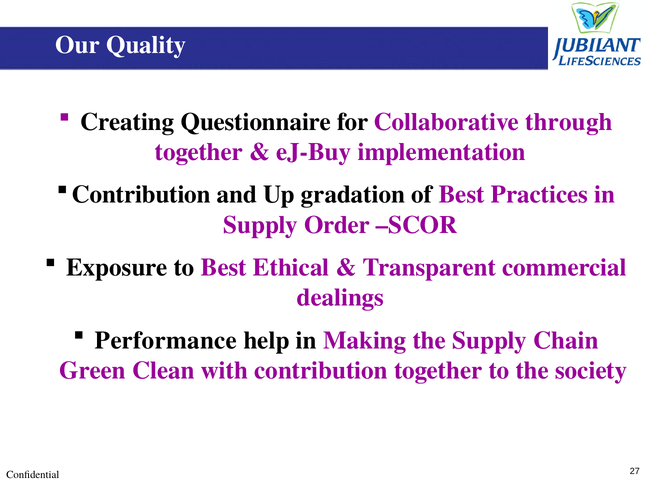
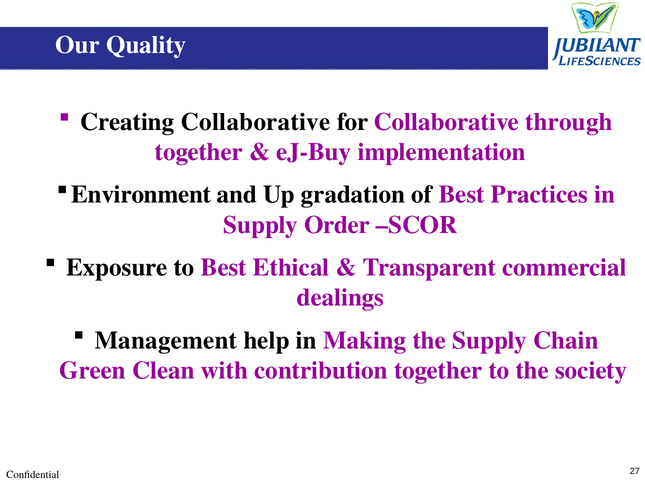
Creating Questionnaire: Questionnaire -> Collaborative
Contribution at (141, 195): Contribution -> Environment
Performance: Performance -> Management
